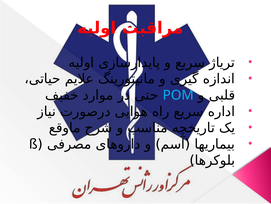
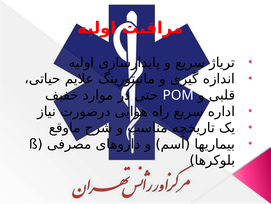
POM colour: light blue -> white
